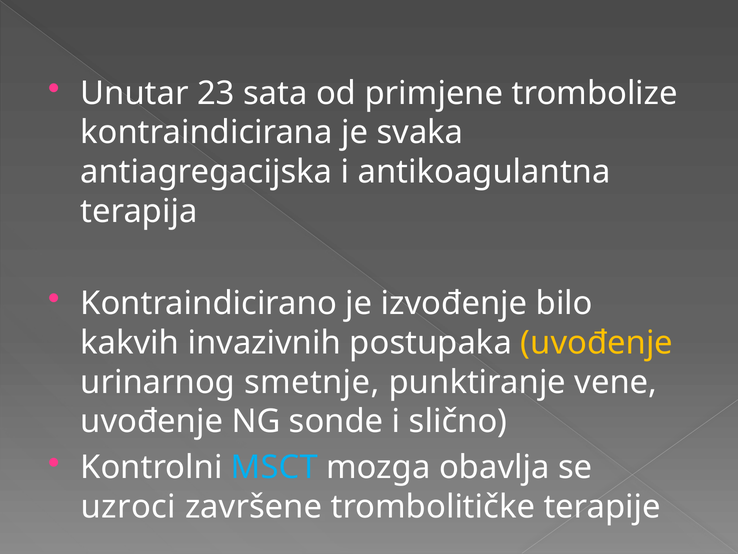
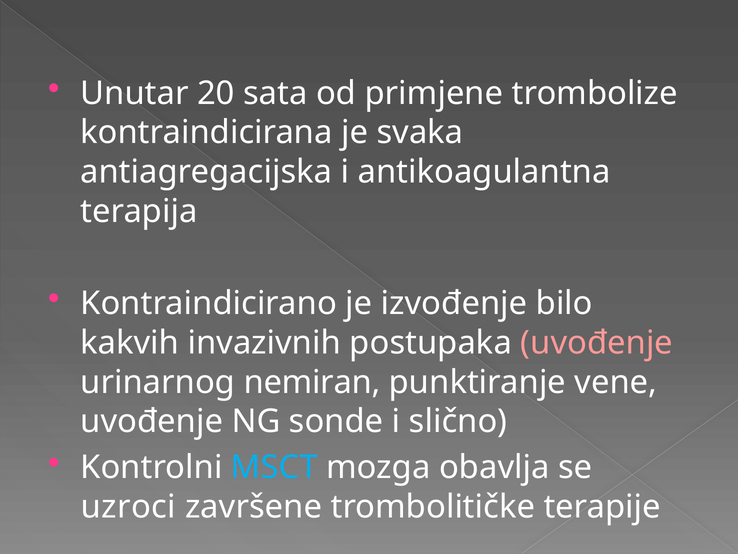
23: 23 -> 20
uvođenje at (597, 342) colour: yellow -> pink
smetnje: smetnje -> nemiran
